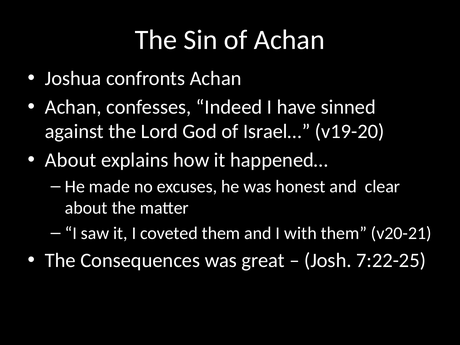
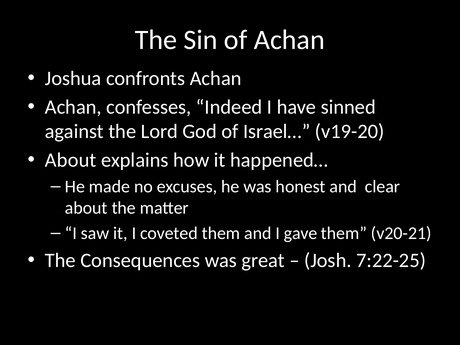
with: with -> gave
